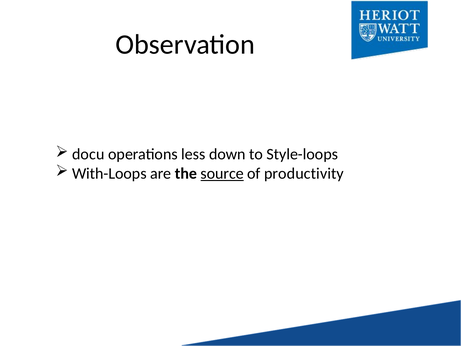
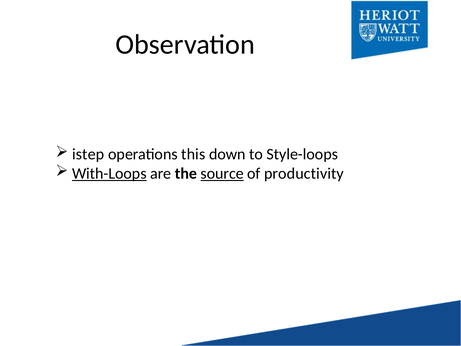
docu: docu -> istep
less: less -> this
With-Loops underline: none -> present
